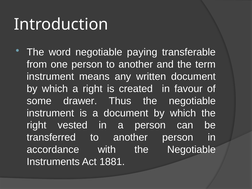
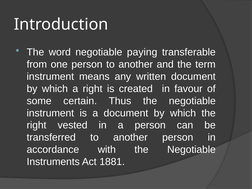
drawer: drawer -> certain
